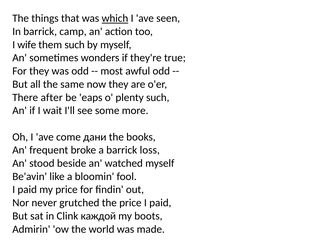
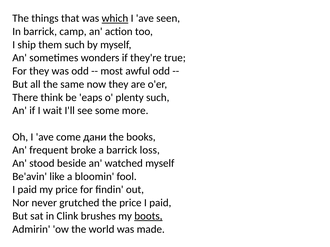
wife: wife -> ship
after: after -> think
каждой: каждой -> brushes
boots underline: none -> present
